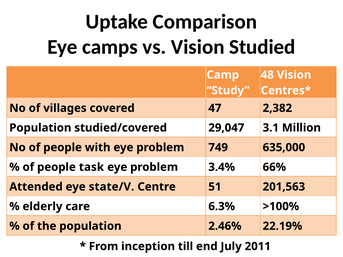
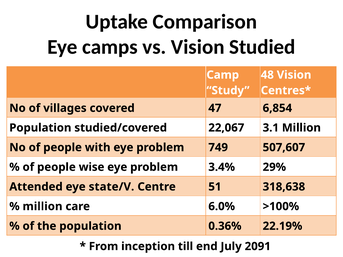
2,382: 2,382 -> 6,854
29,047: 29,047 -> 22,067
635,000: 635,000 -> 507,607
task: task -> wise
66%: 66% -> 29%
201,563: 201,563 -> 318,638
elderly at (43, 207): elderly -> million
6.3%: 6.3% -> 6.0%
2.46%: 2.46% -> 0.36%
2011: 2011 -> 2091
